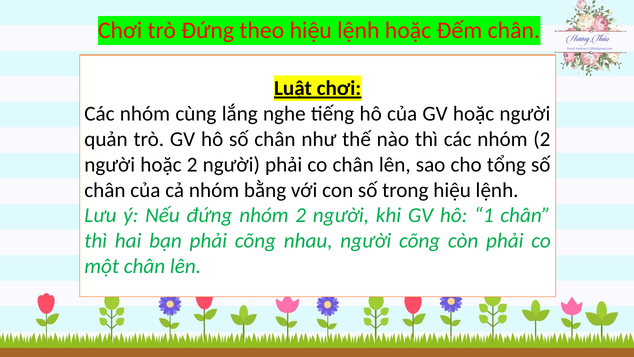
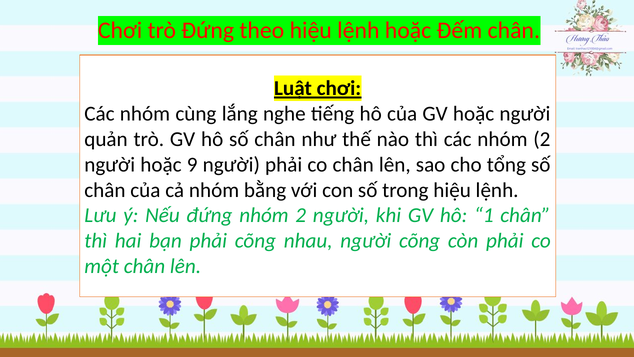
hoặc 2: 2 -> 9
